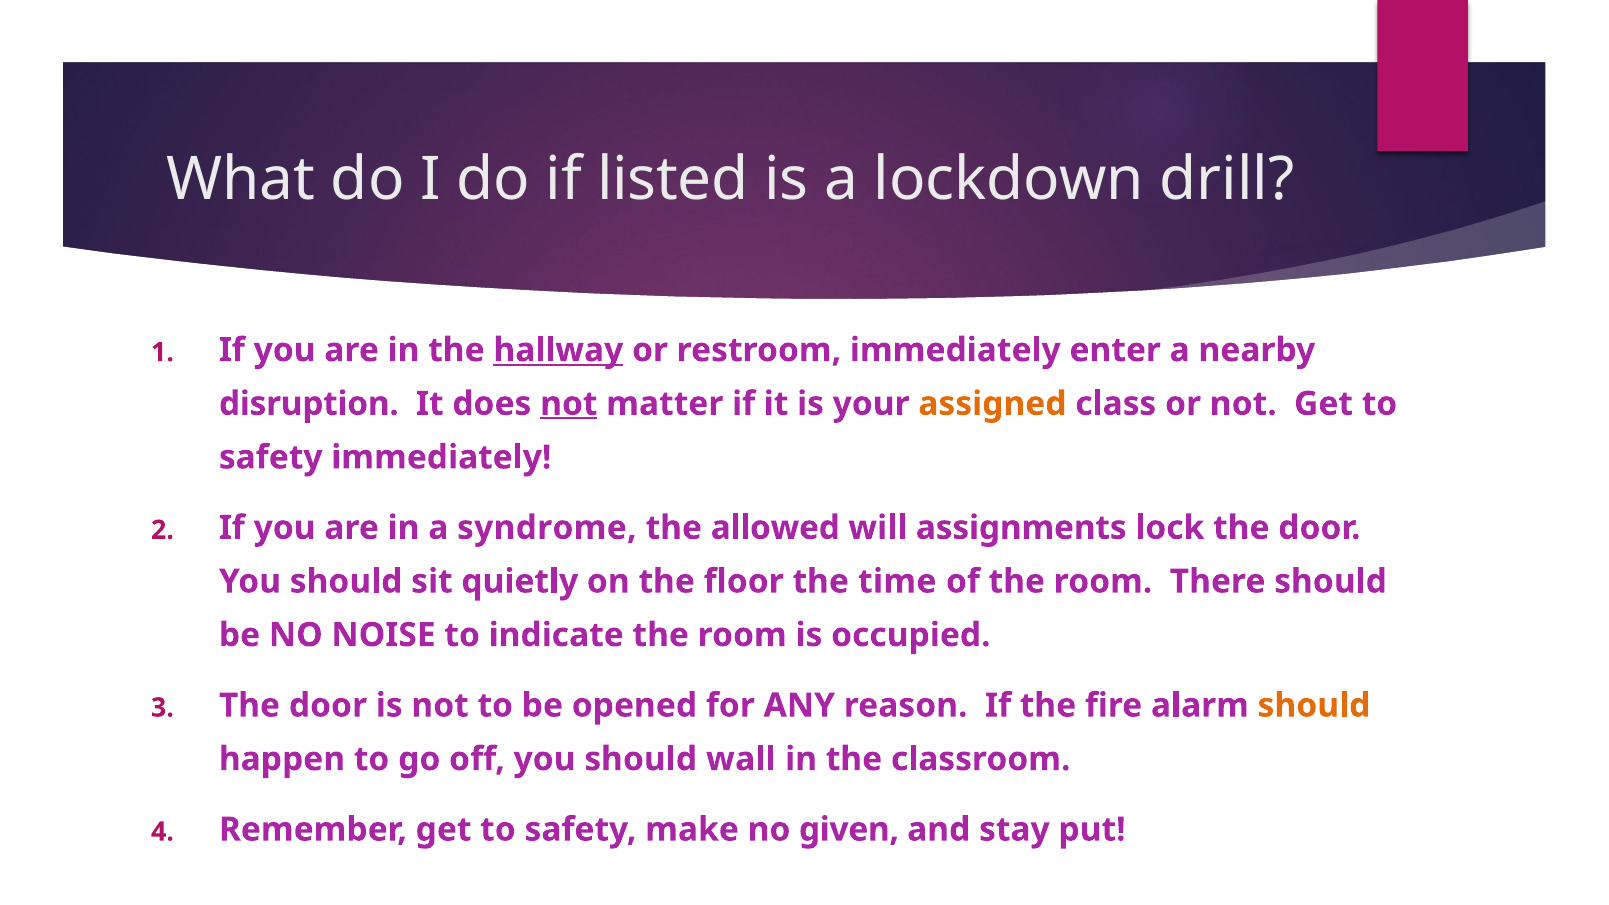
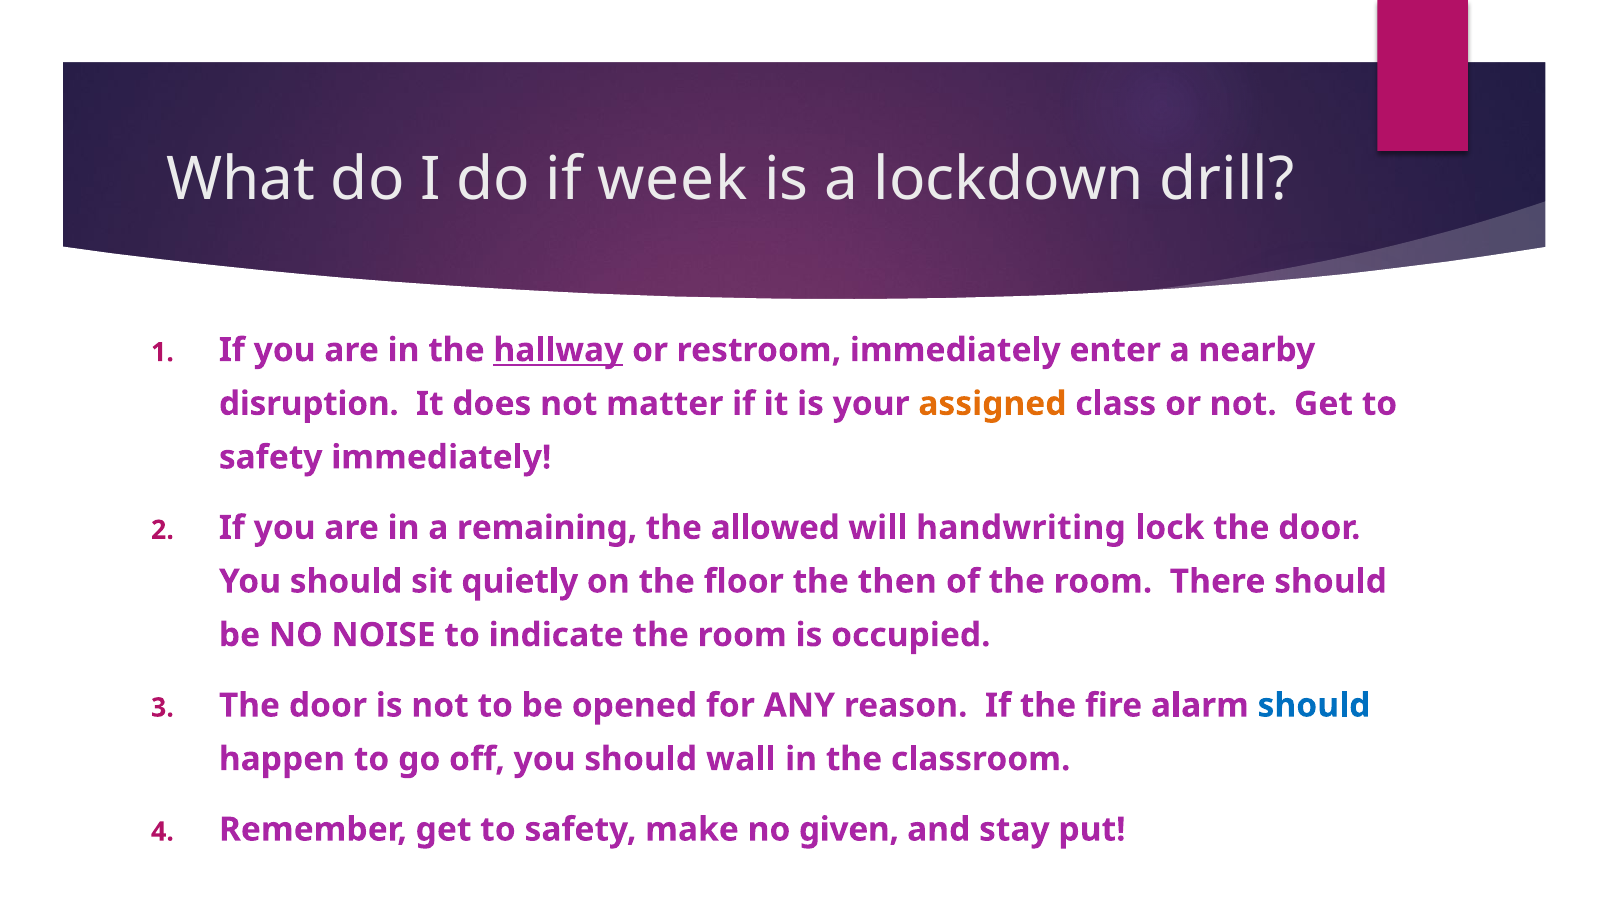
listed: listed -> week
not at (569, 404) underline: present -> none
syndrome: syndrome -> remaining
assignments: assignments -> handwriting
time: time -> then
should at (1314, 706) colour: orange -> blue
